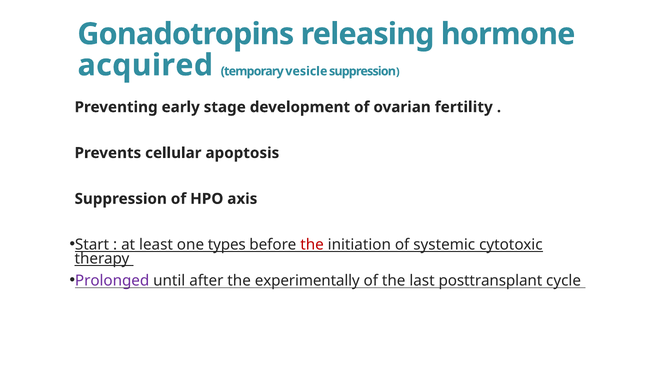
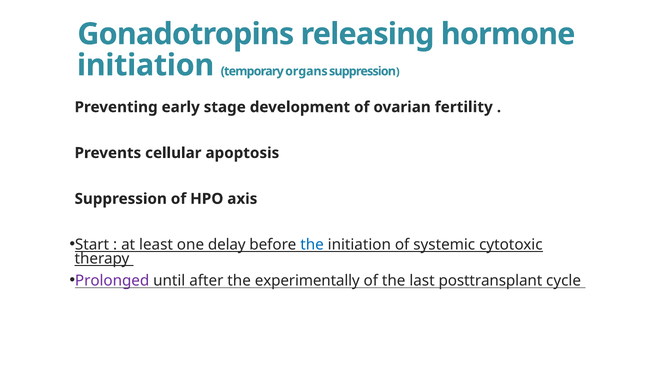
acquired at (145, 65): acquired -> initiation
vesicle: vesicle -> organs
types: types -> delay
the at (312, 244) colour: red -> blue
